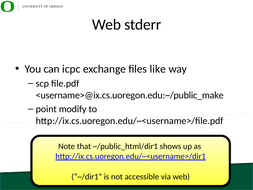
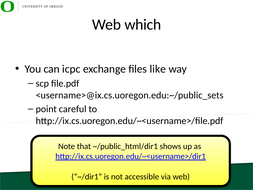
stderr: stderr -> which
<username>@ix.cs.uoregon.edu:~/public_make: <username>@ix.cs.uoregon.edu:~/public_make -> <username>@ix.cs.uoregon.edu:~/public_sets
modify: modify -> careful
